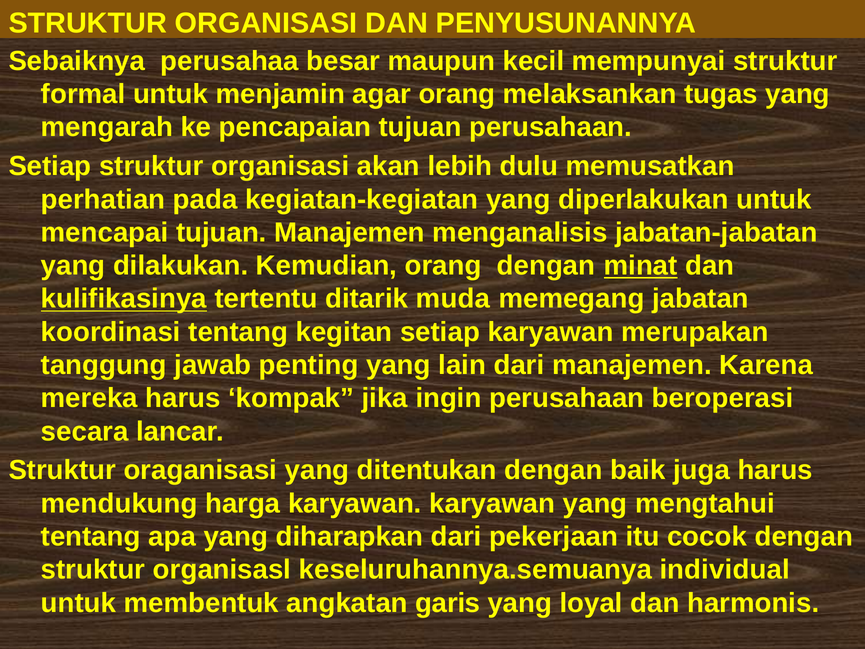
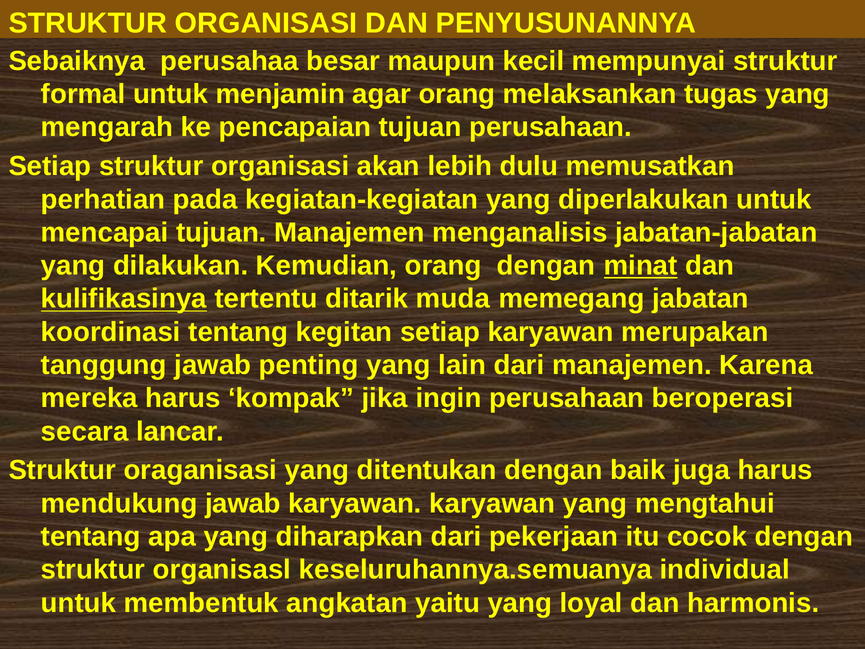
mendukung harga: harga -> jawab
garis: garis -> yaitu
